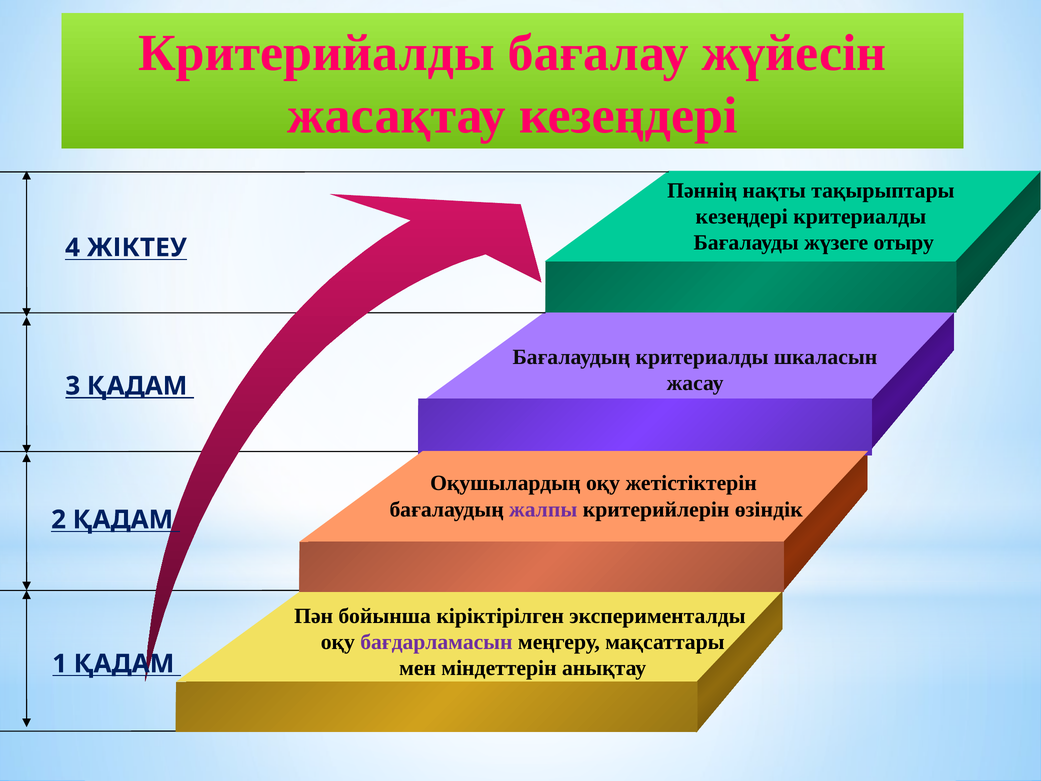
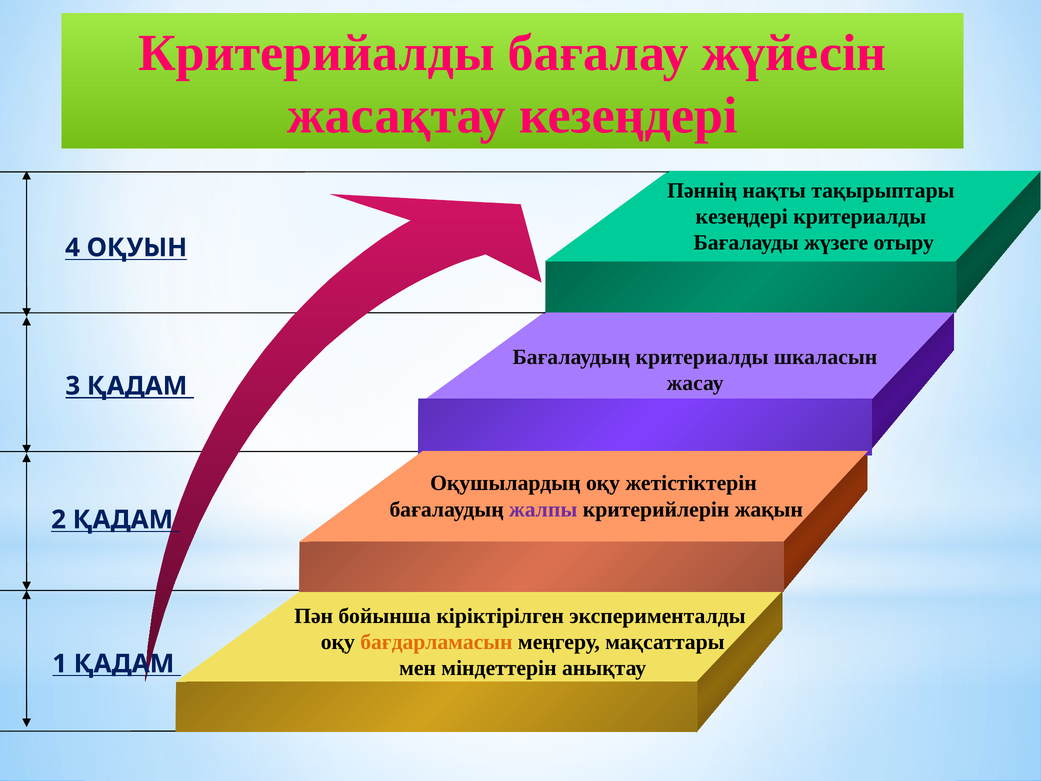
ЖІКТЕУ: ЖІКТЕУ -> ОҚУЫН
өзіндік: өзіндік -> жақын
бағдарламасын colour: purple -> orange
